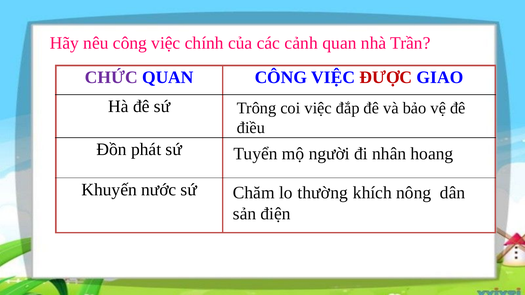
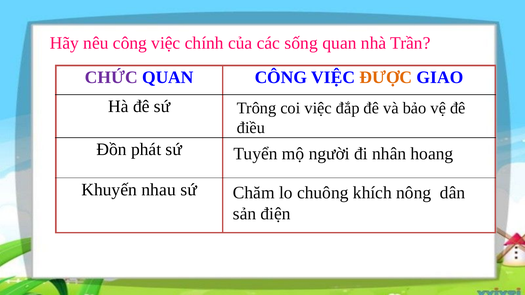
cảnh: cảnh -> sống
ĐƯỢC colour: red -> orange
nước: nước -> nhau
thường: thường -> chuông
